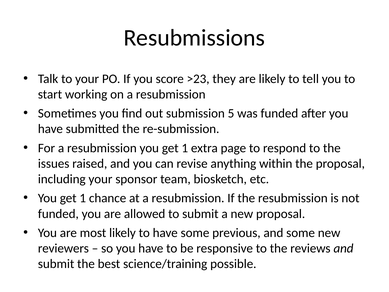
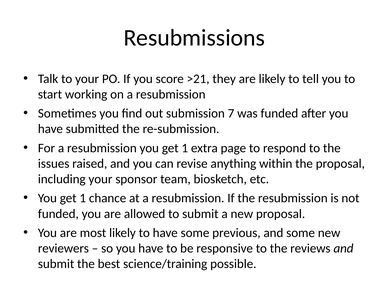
>23: >23 -> >21
5: 5 -> 7
